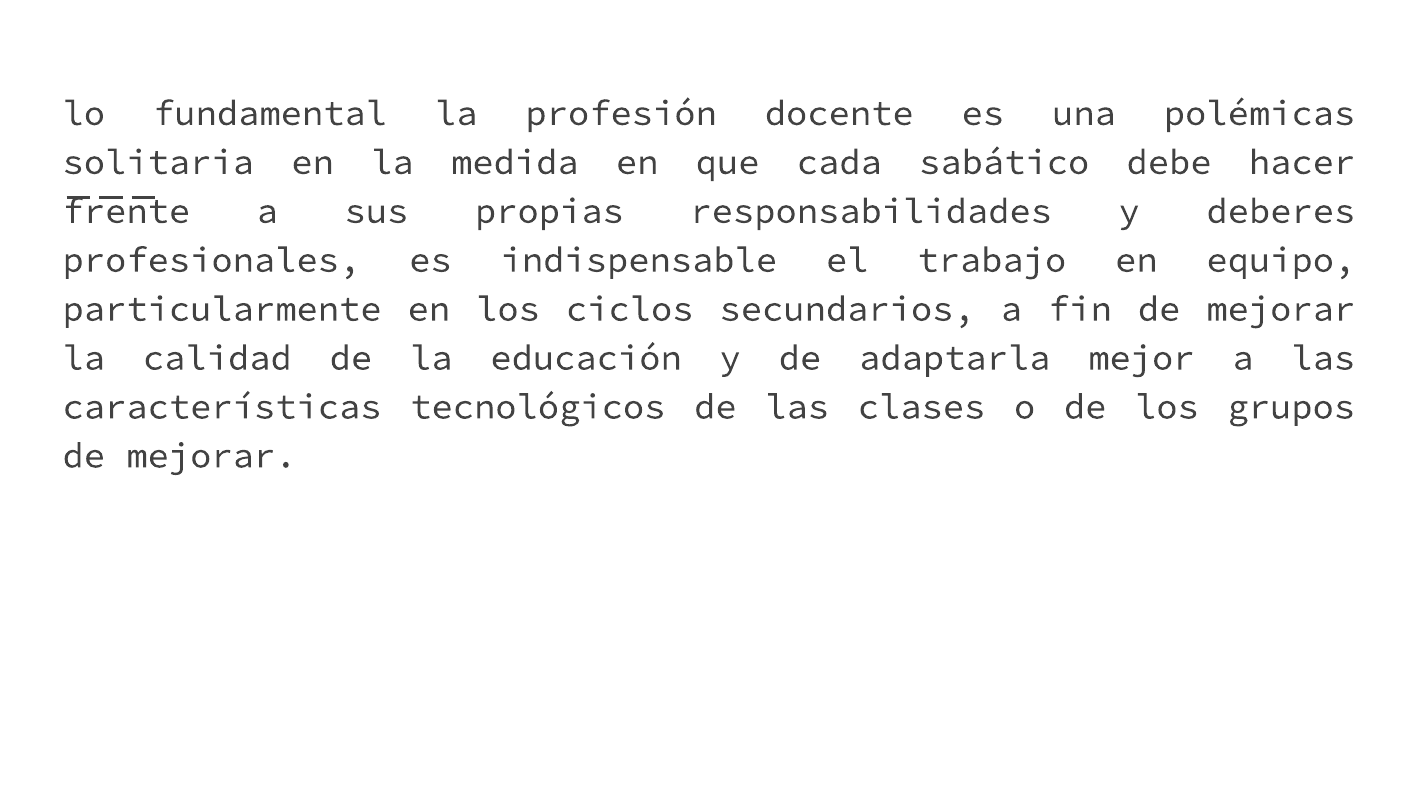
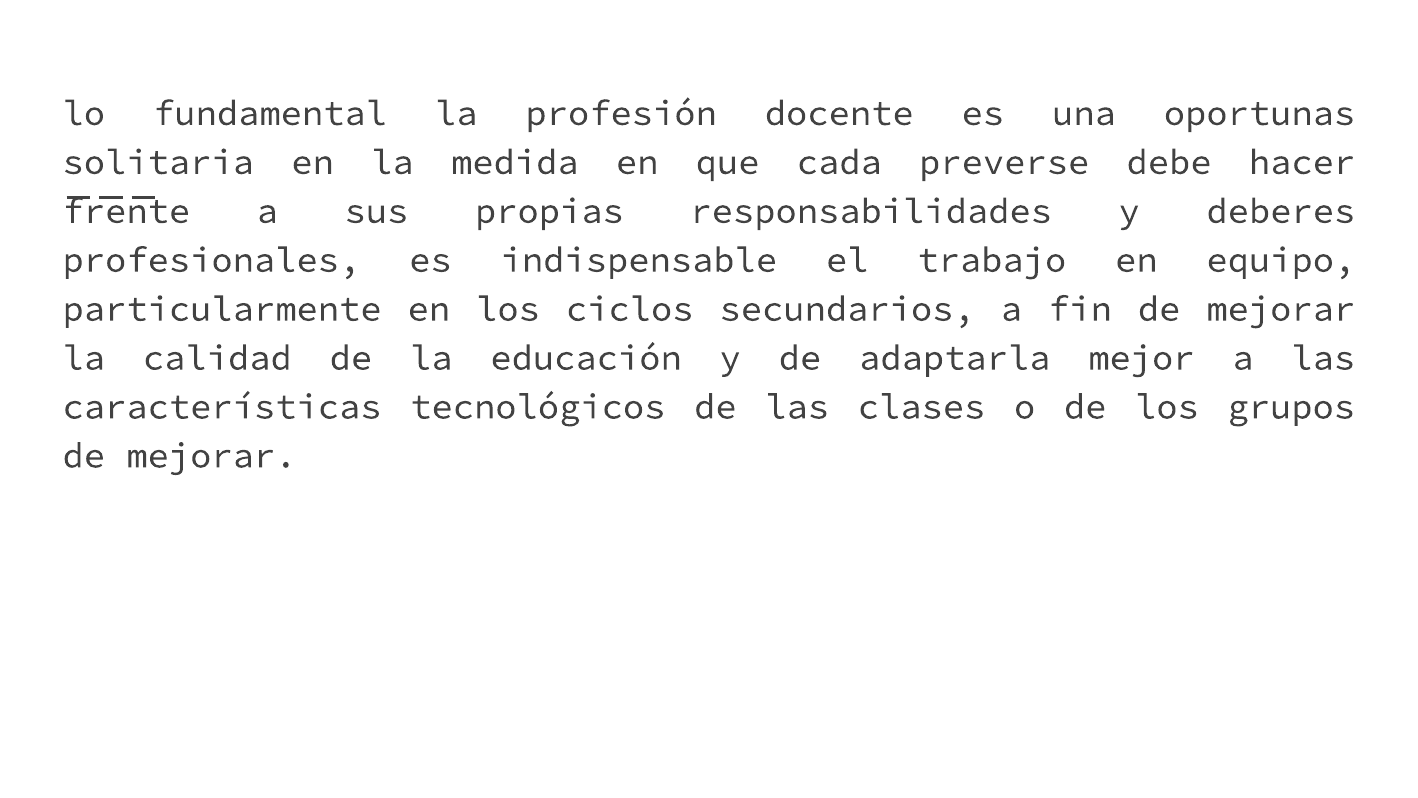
polémicas: polémicas -> oportunas
sabático: sabático -> preverse
